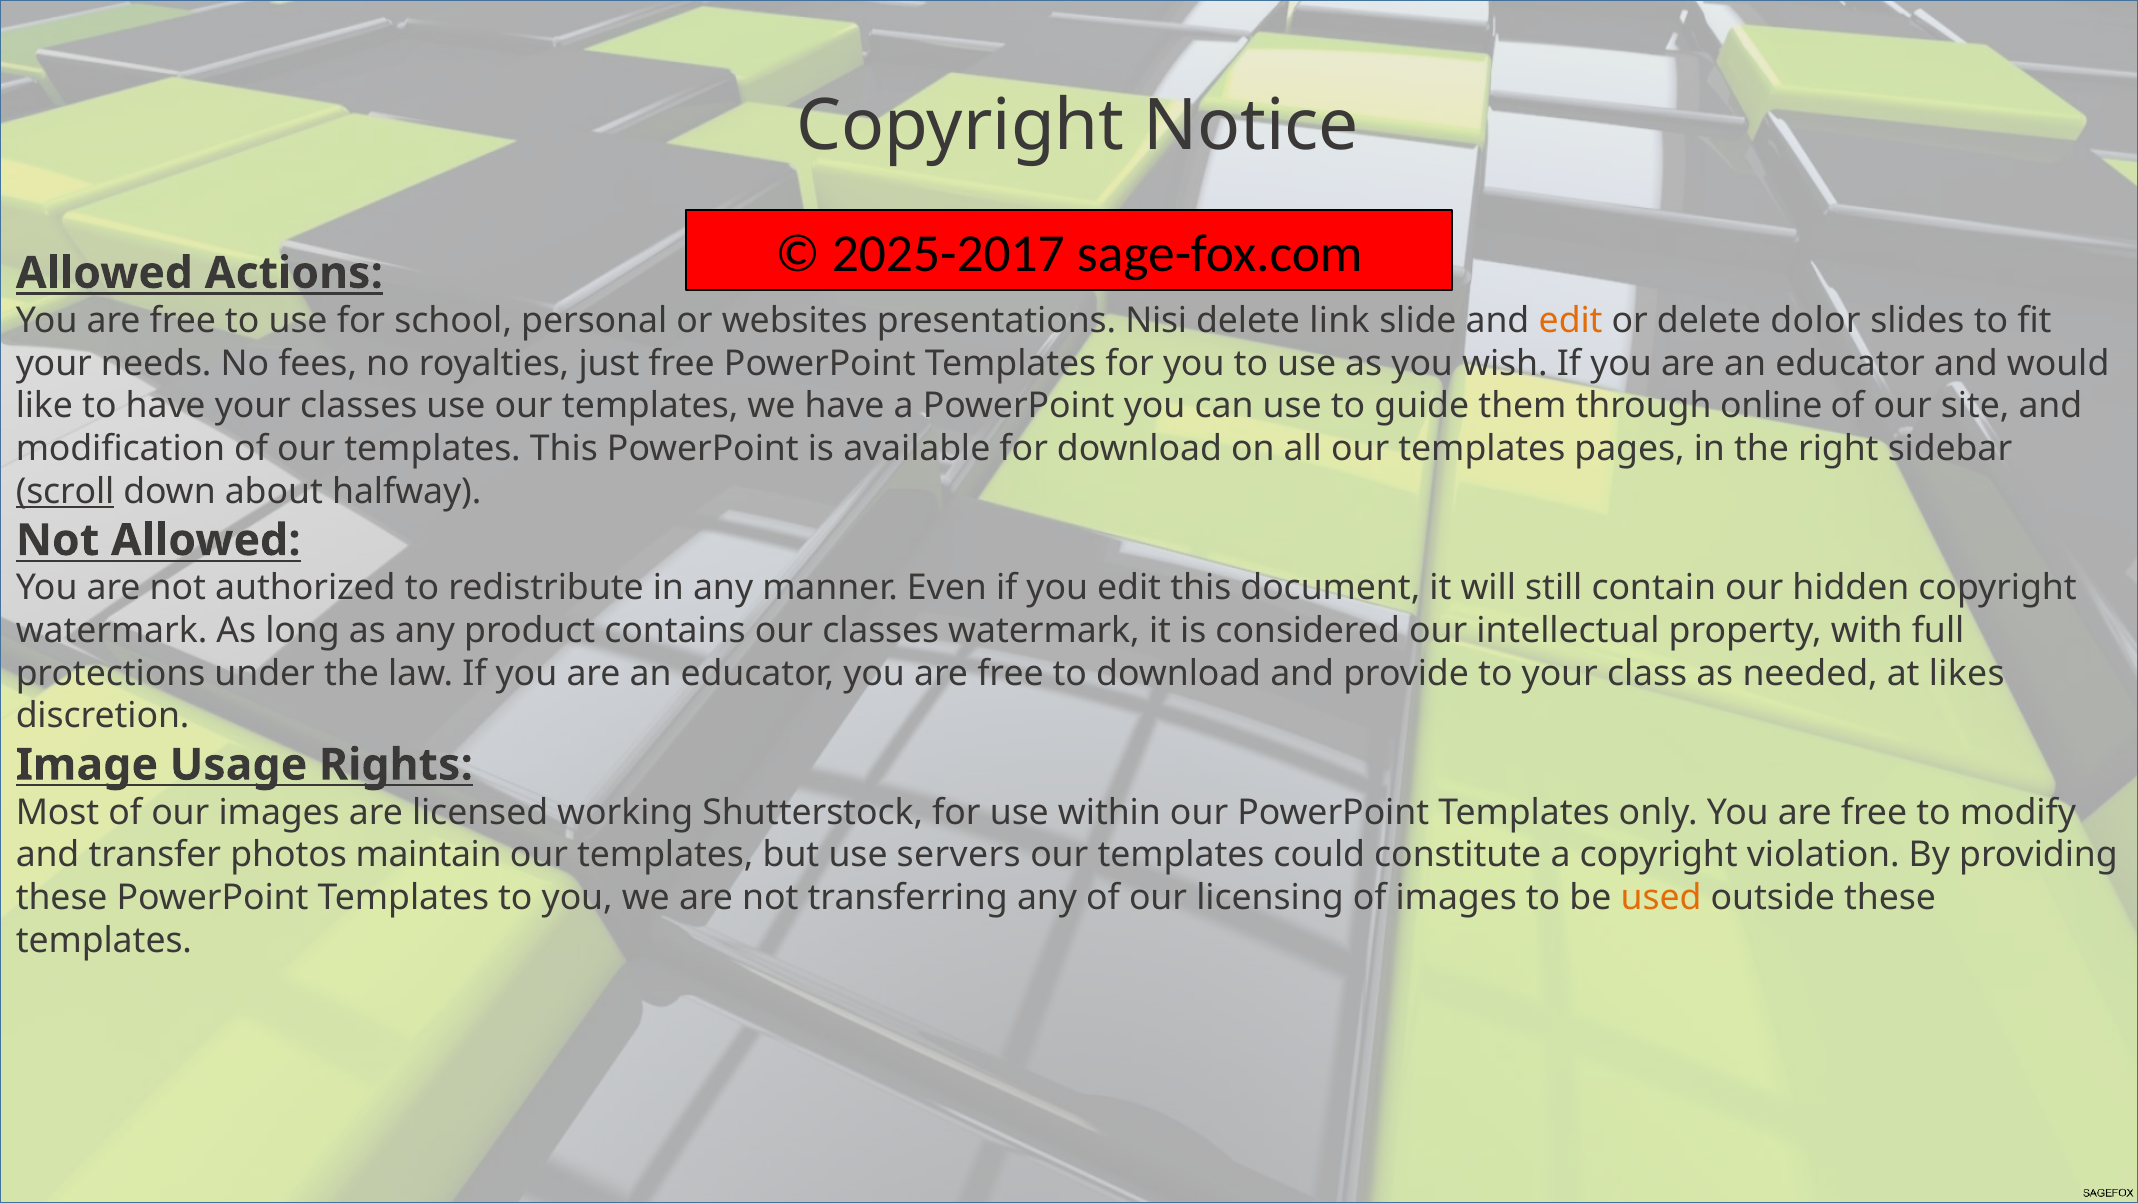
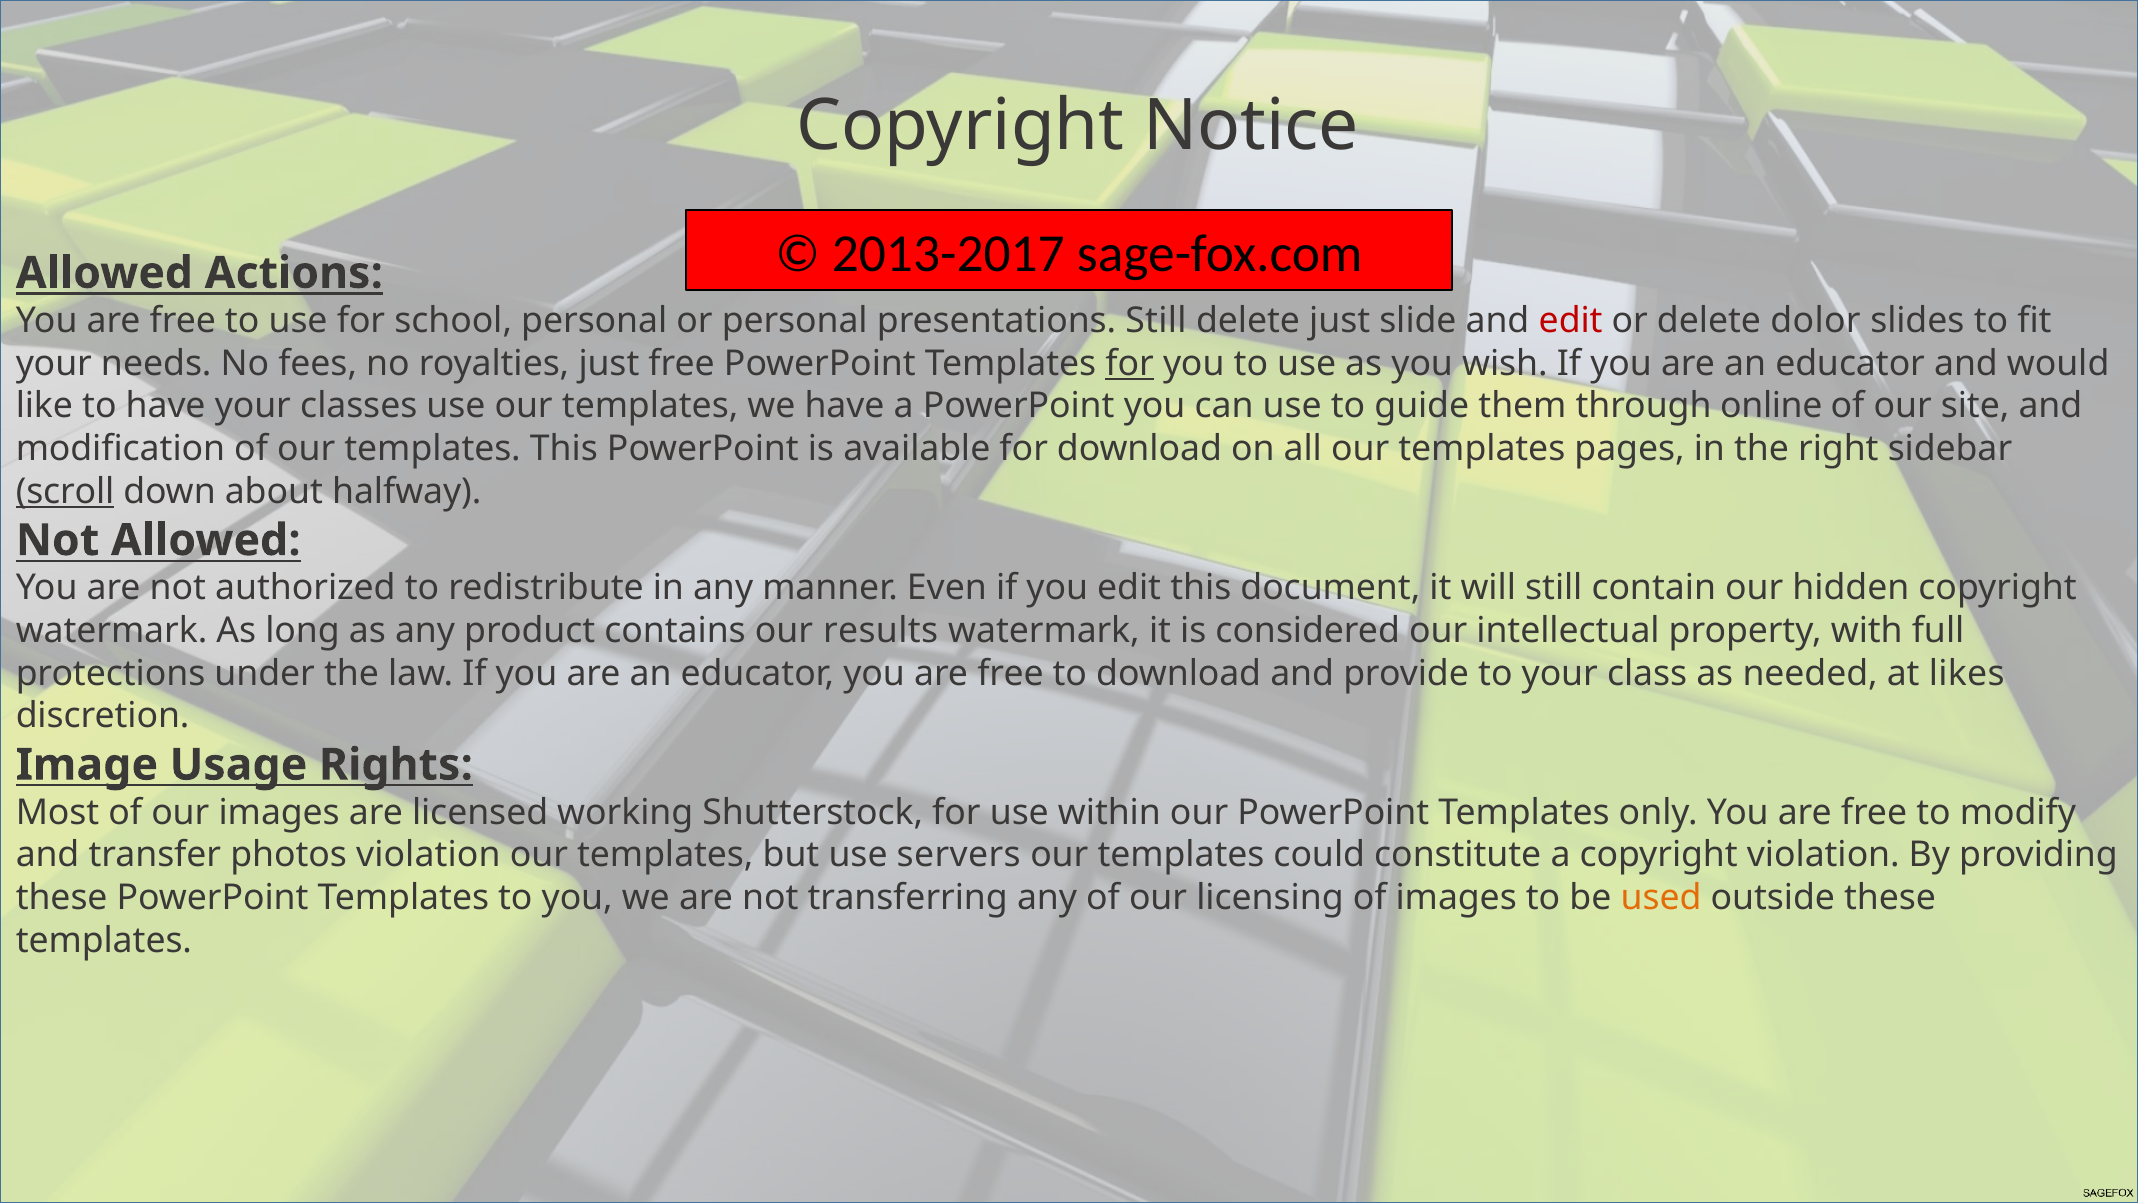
2025-2017: 2025-2017 -> 2013-2017
or websites: websites -> personal
presentations Nisi: Nisi -> Still
delete link: link -> just
edit at (1571, 321) colour: orange -> red
for at (1130, 363) underline: none -> present
our classes: classes -> results
photos maintain: maintain -> violation
